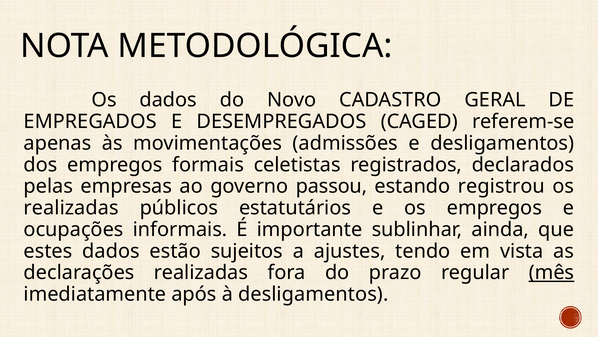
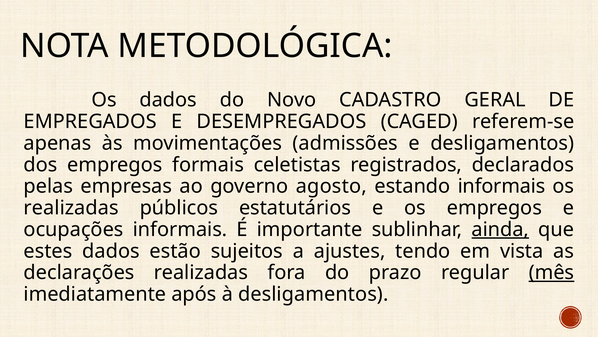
passou: passou -> agosto
estando registrou: registrou -> informais
ainda underline: none -> present
